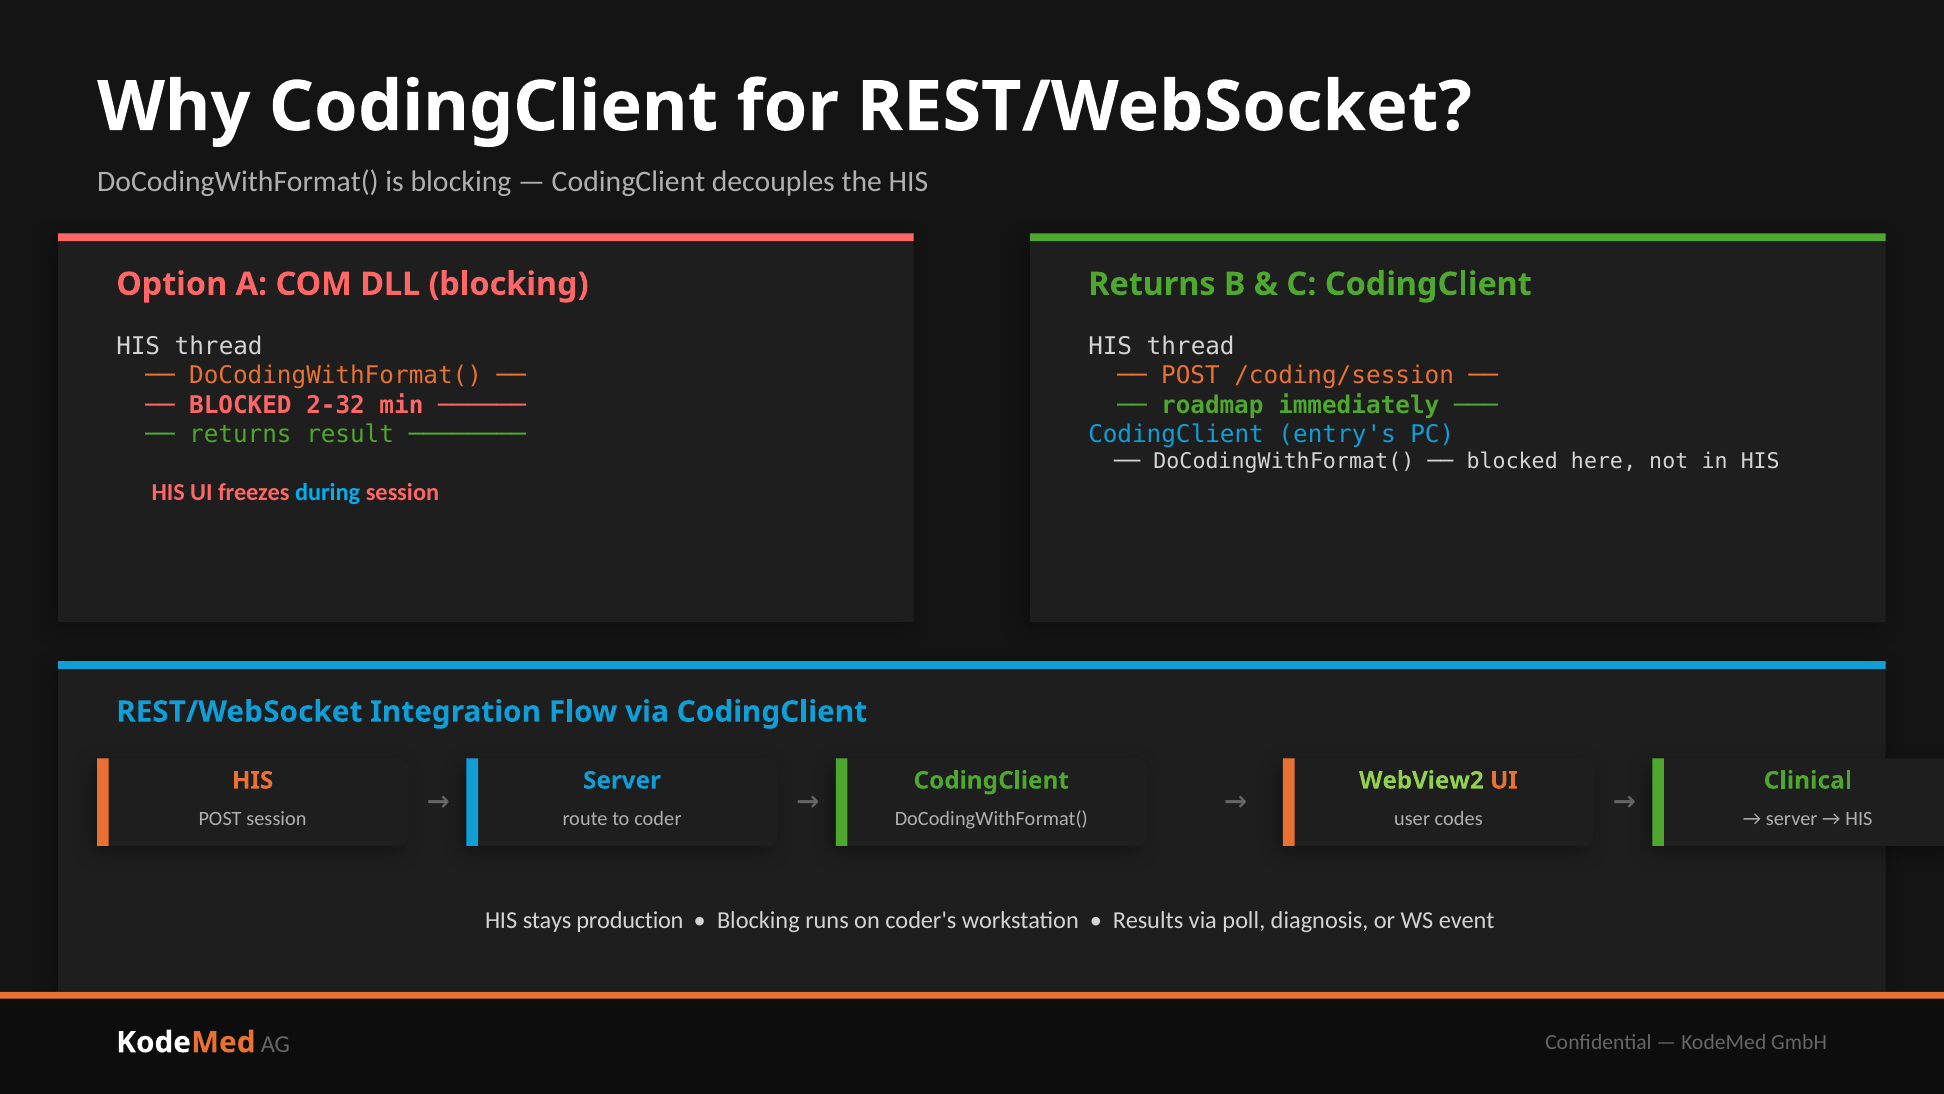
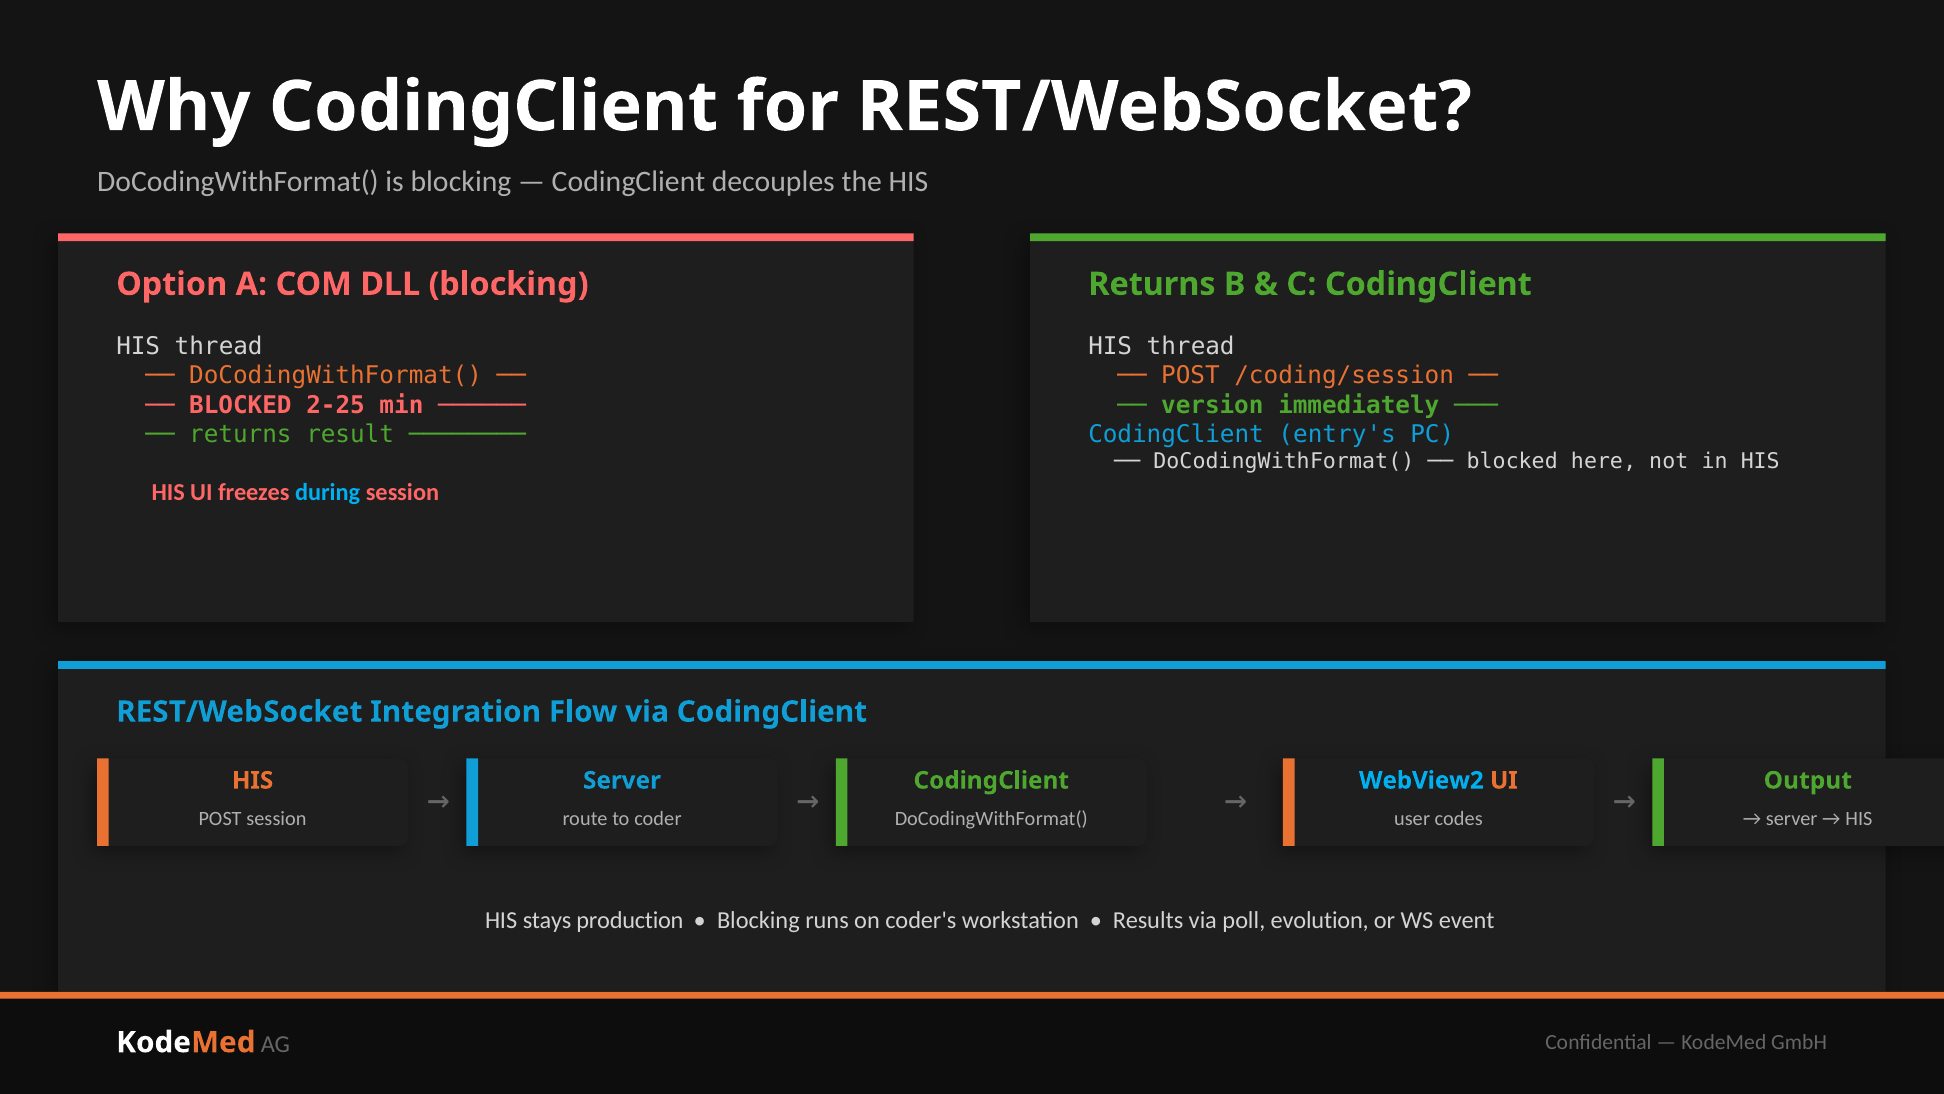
2-32: 2-32 -> 2-25
roadmap: roadmap -> version
WebView2 colour: light green -> light blue
Clinical: Clinical -> Output
diagnosis: diagnosis -> evolution
